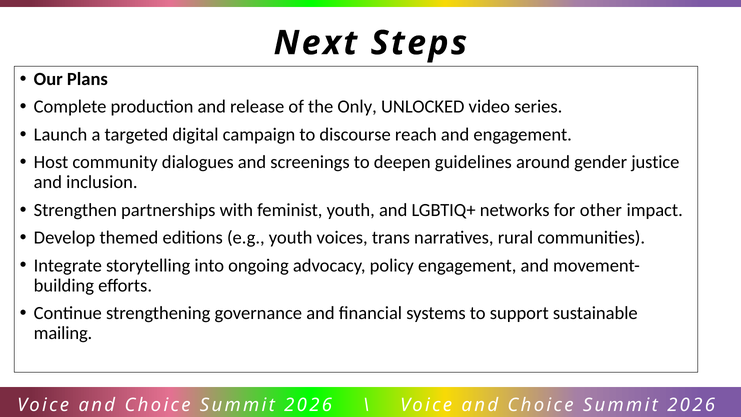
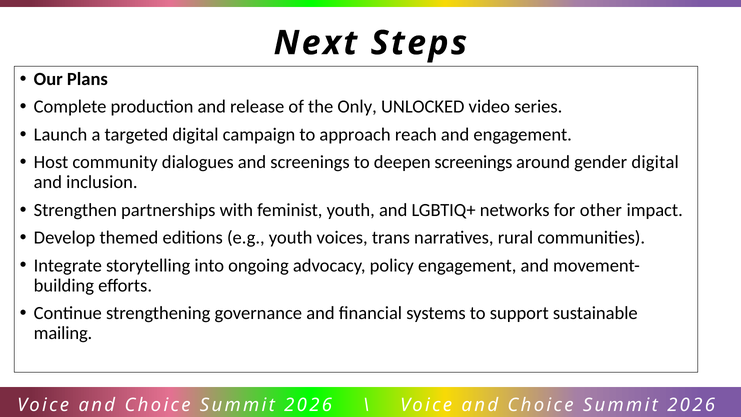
discourse: discourse -> approach
deepen guidelines: guidelines -> screenings
gender justice: justice -> digital
